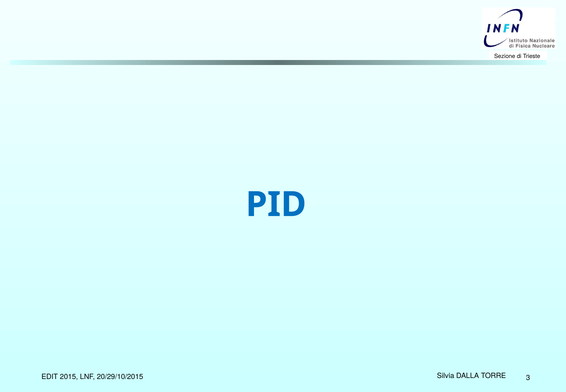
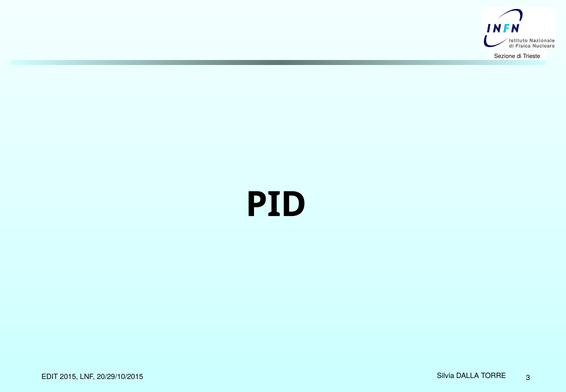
PID colour: blue -> black
